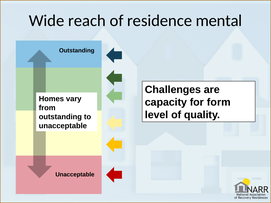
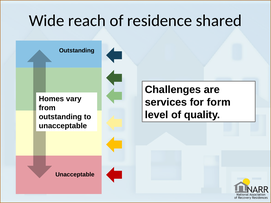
mental: mental -> shared
capacity: capacity -> services
